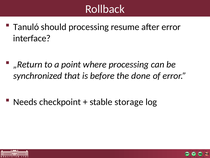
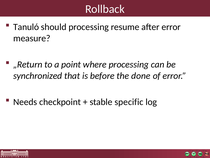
interface: interface -> measure
storage: storage -> specific
